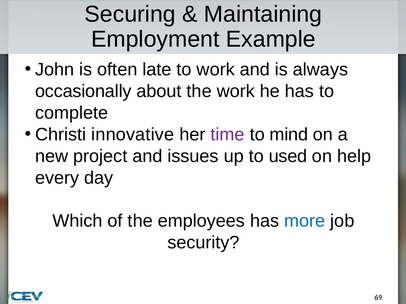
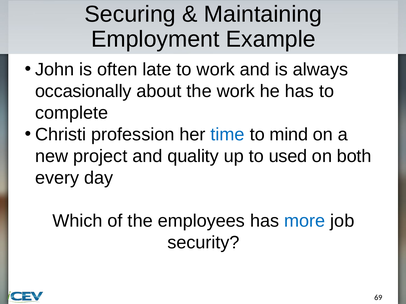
innovative: innovative -> profession
time colour: purple -> blue
issues: issues -> quality
help: help -> both
